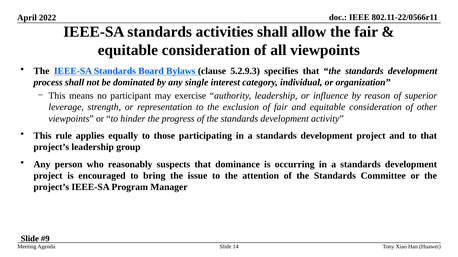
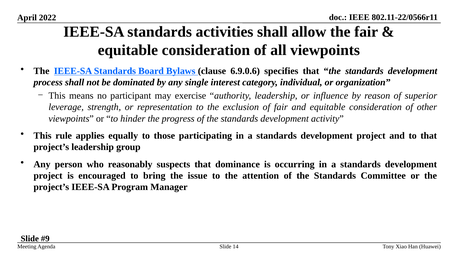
5.2.9.3: 5.2.9.3 -> 6.9.0.6
